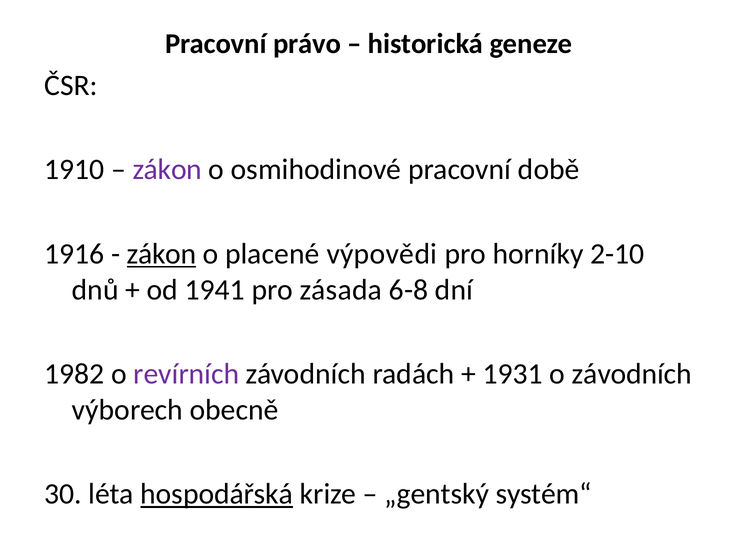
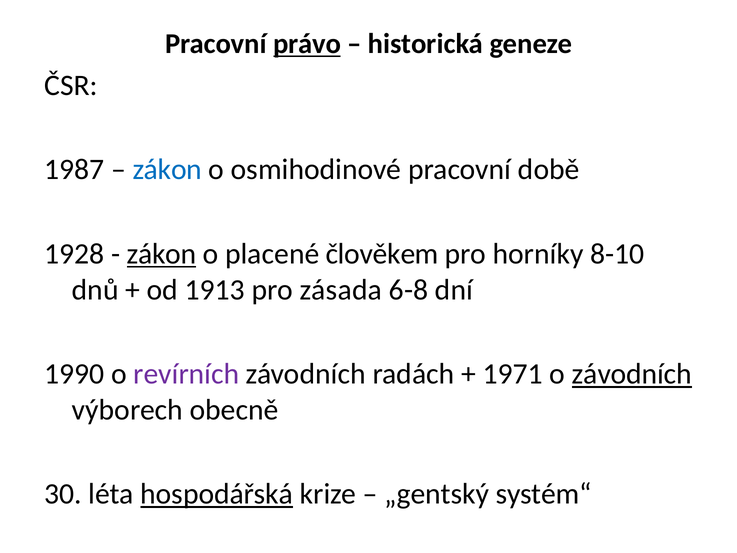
právo underline: none -> present
1910: 1910 -> 1987
zákon at (167, 170) colour: purple -> blue
1916: 1916 -> 1928
výpovědi: výpovědi -> člověkem
2-10: 2-10 -> 8-10
1941: 1941 -> 1913
1982: 1982 -> 1990
1931: 1931 -> 1971
závodních at (632, 374) underline: none -> present
